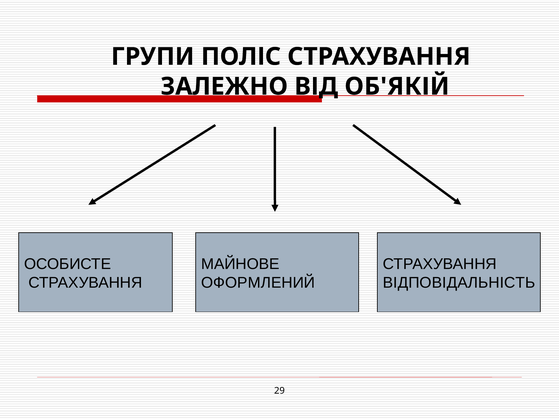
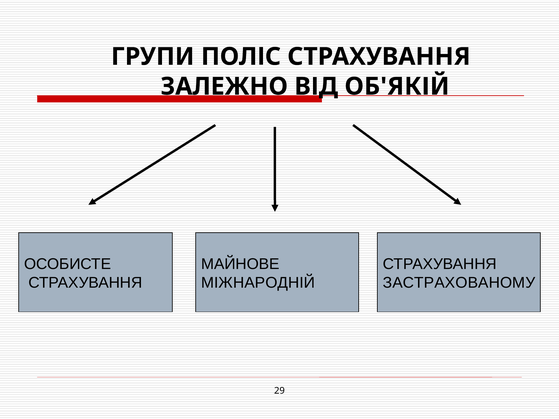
ОФОРМЛЕНИЙ: ОФОРМЛЕНИЙ -> МІЖНАРОДНІЙ
ВІДПОВІДАЛЬНІСТЬ: ВІДПОВІДАЛЬНІСТЬ -> ЗАСТРАХОВАНОМУ
